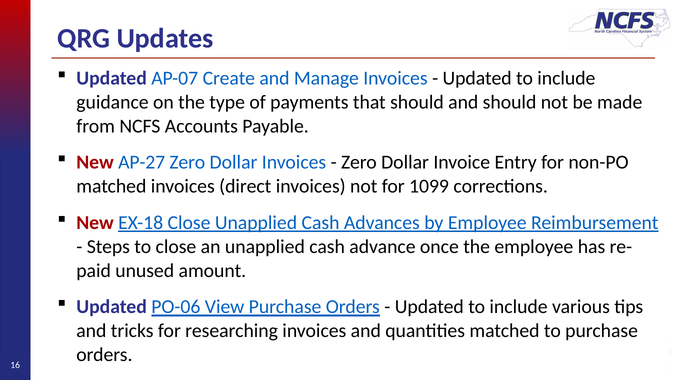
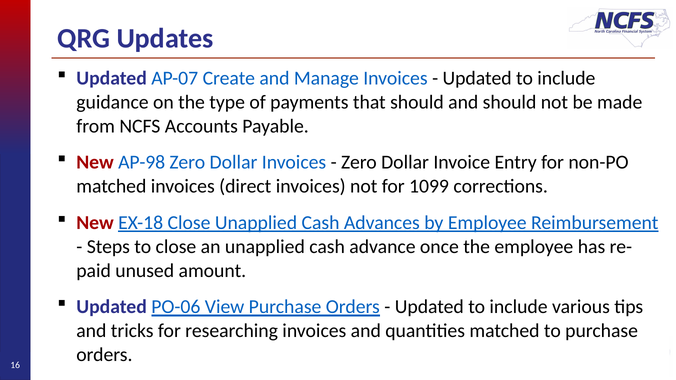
AP-27: AP-27 -> AP-98
